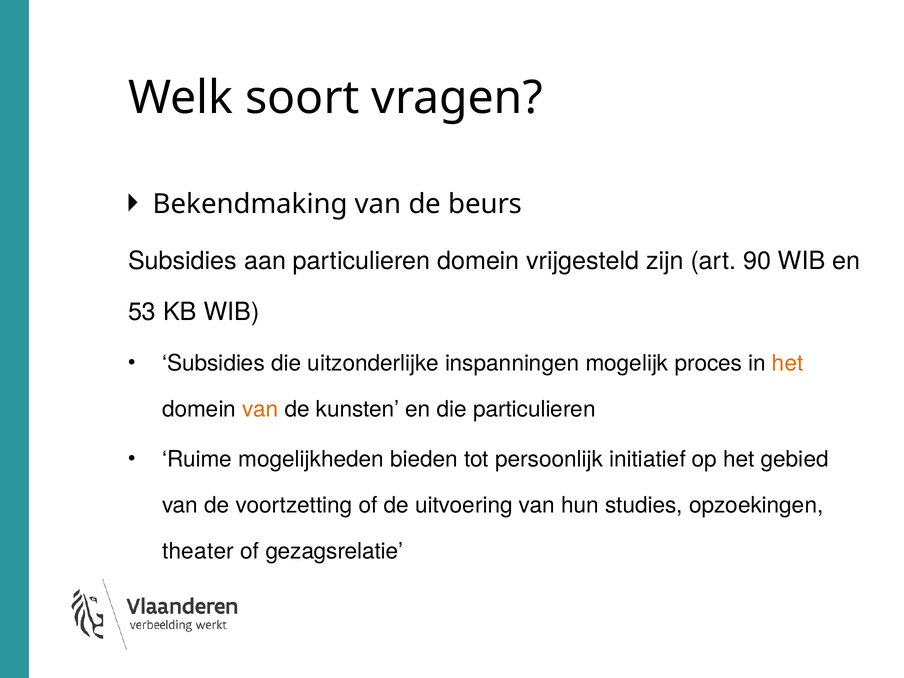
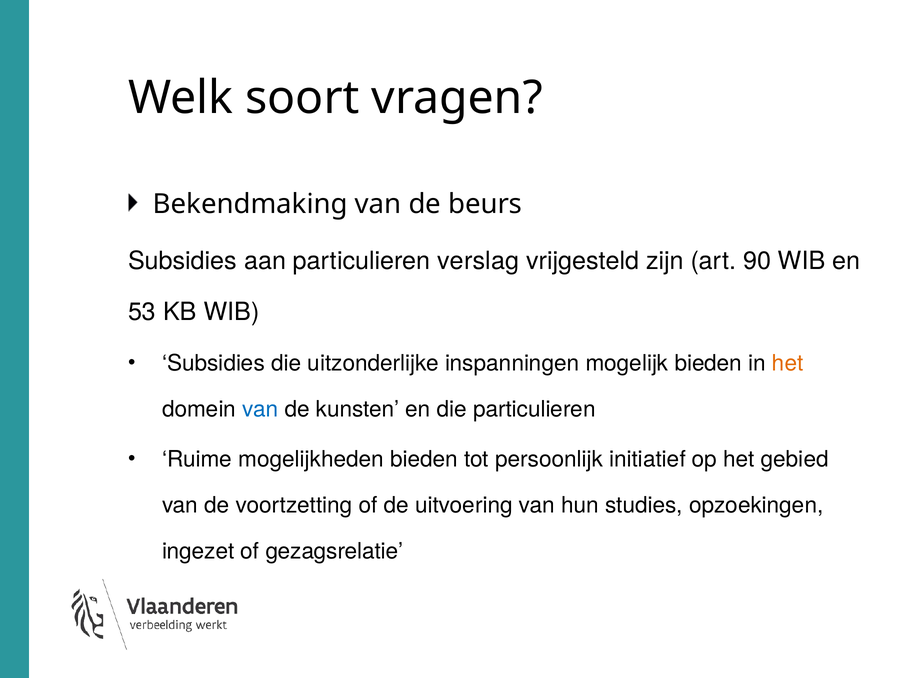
particulieren domein: domein -> verslag
mogelijk proces: proces -> bieden
van at (260, 409) colour: orange -> blue
theater: theater -> ingezet
